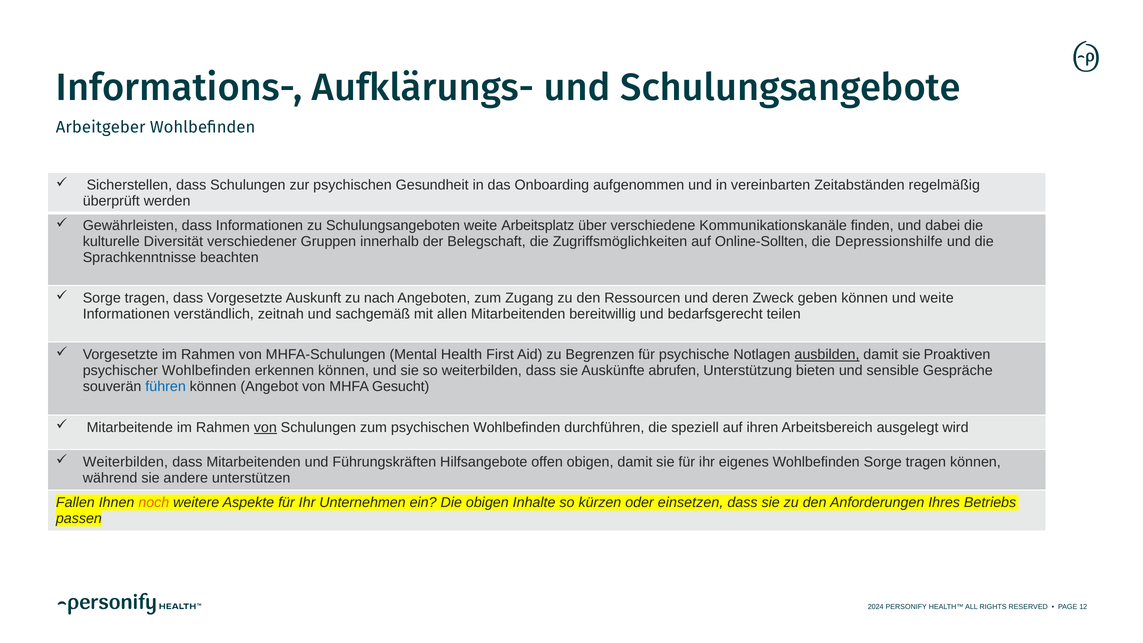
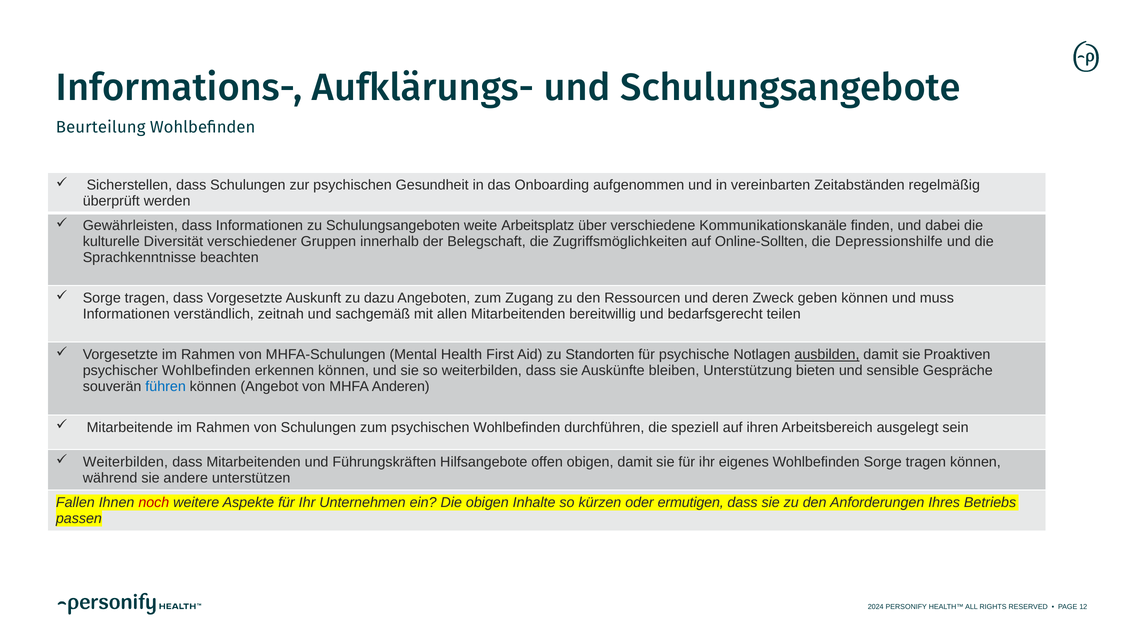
Arbeitgeber: Arbeitgeber -> Beurteilung
nach: nach -> dazu
und weite: weite -> muss
Begrenzen: Begrenzen -> Standorten
abrufen: abrufen -> bleiben
Gesucht: Gesucht -> Anderen
von at (265, 427) underline: present -> none
wird: wird -> sein
noch colour: orange -> red
einsetzen: einsetzen -> ermutigen
